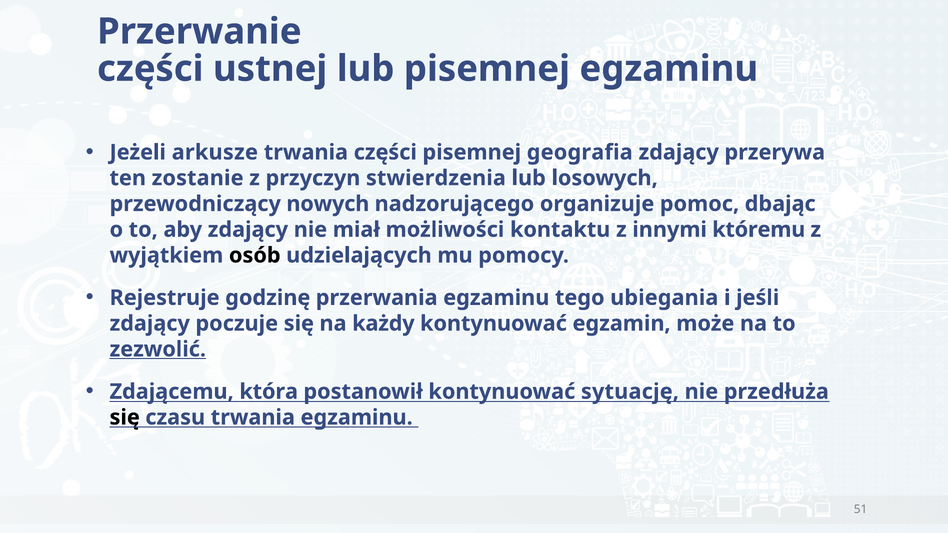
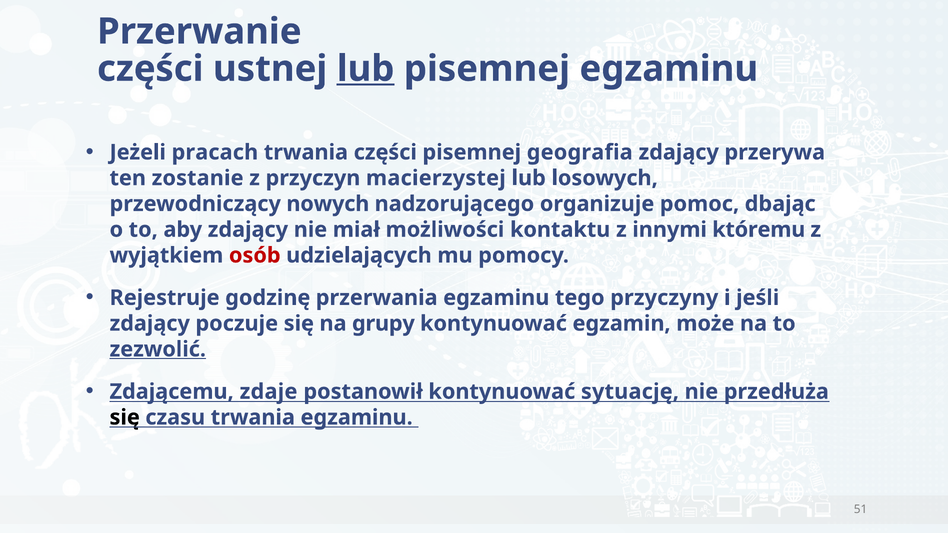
lub at (366, 69) underline: none -> present
arkusze: arkusze -> pracach
stwierdzenia: stwierdzenia -> macierzystej
osób colour: black -> red
ubiegania: ubiegania -> przyczyny
każdy: każdy -> grupy
która: która -> zdaje
